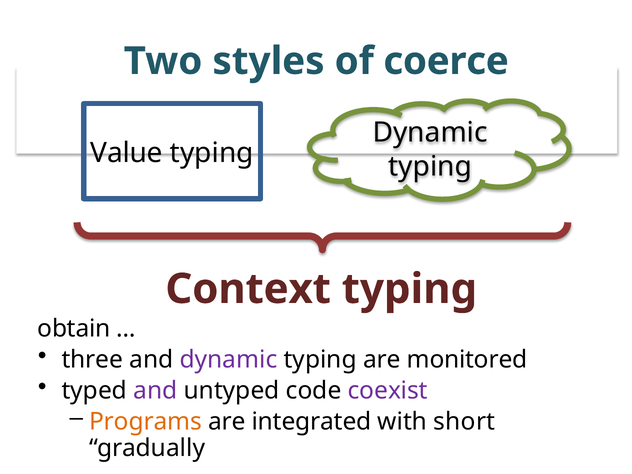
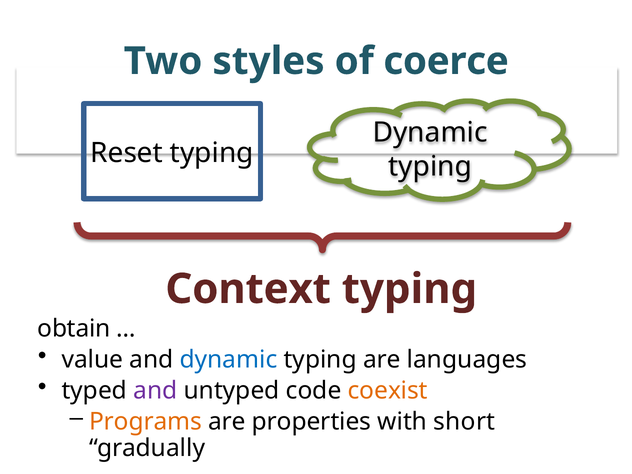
Value: Value -> Reset
three: three -> value
dynamic at (229, 360) colour: purple -> blue
monitored: monitored -> languages
coexist colour: purple -> orange
integrated: integrated -> properties
